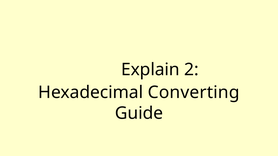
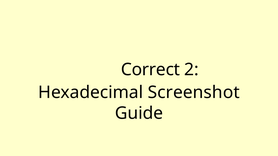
Explain: Explain -> Correct
Converting: Converting -> Screenshot
